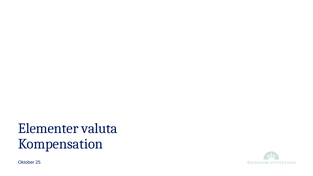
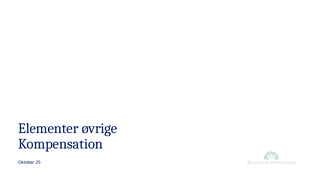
valuta: valuta -> øvrige
